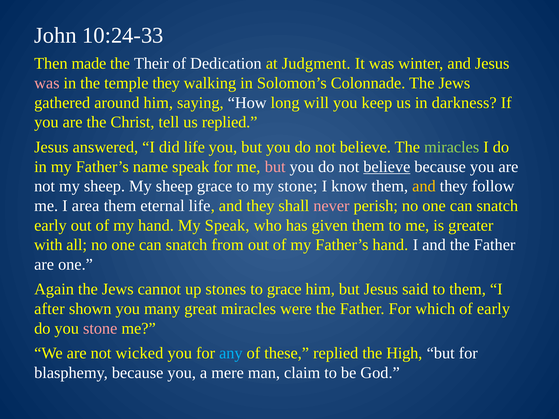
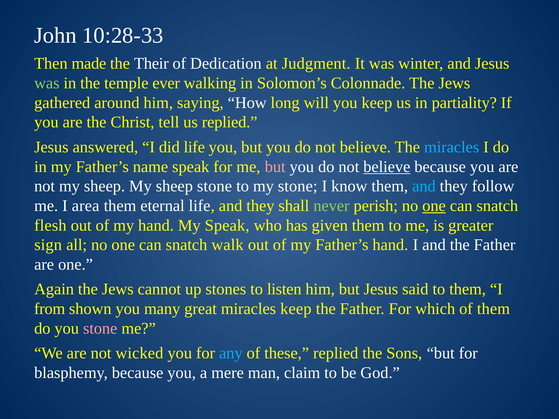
10:24-33: 10:24-33 -> 10:28-33
was at (47, 83) colour: pink -> light green
temple they: they -> ever
darkness: darkness -> partiality
miracles at (452, 147) colour: light green -> light blue
sheep grace: grace -> stone
and at (424, 186) colour: yellow -> light blue
never colour: pink -> light green
one at (434, 206) underline: none -> present
early at (50, 225): early -> flesh
with: with -> sign
from: from -> walk
to grace: grace -> listen
after: after -> from
miracles were: were -> keep
of early: early -> them
High: High -> Sons
